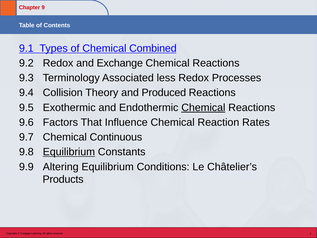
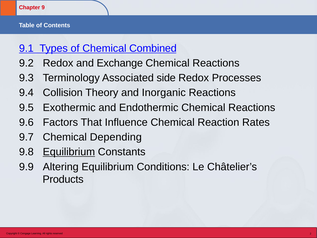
less: less -> side
Produced: Produced -> Inorganic
Chemical at (203, 107) underline: present -> none
Continuous: Continuous -> Depending
